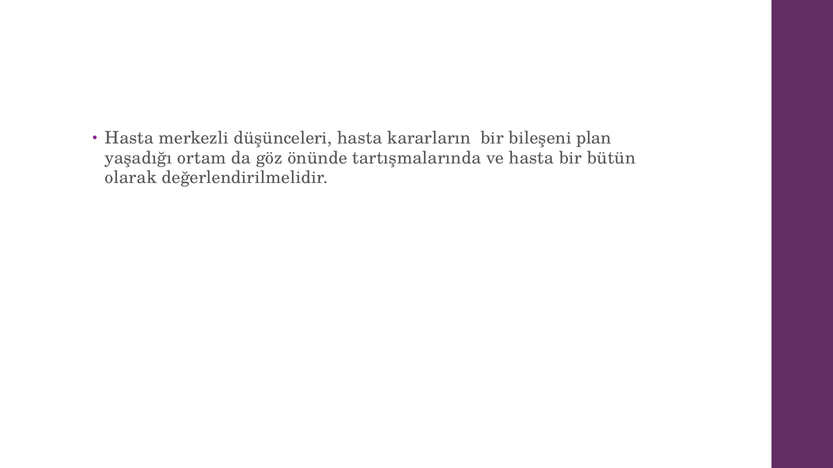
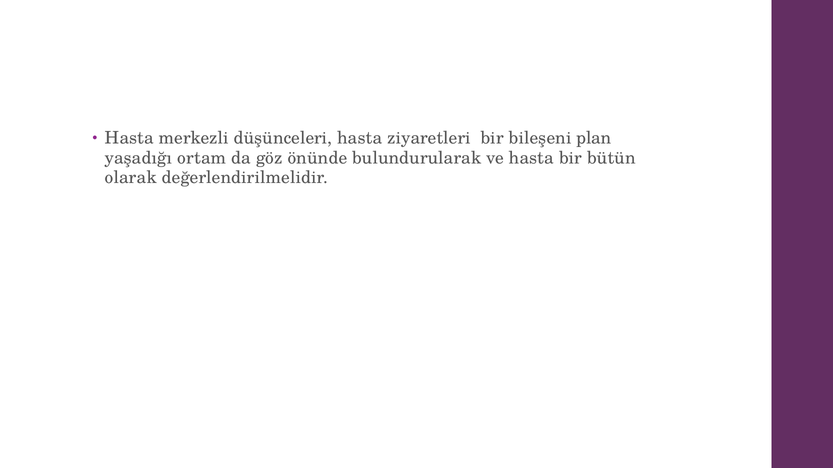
kararların: kararların -> ziyaretleri
tartışmalarında: tartışmalarında -> bulundurularak
